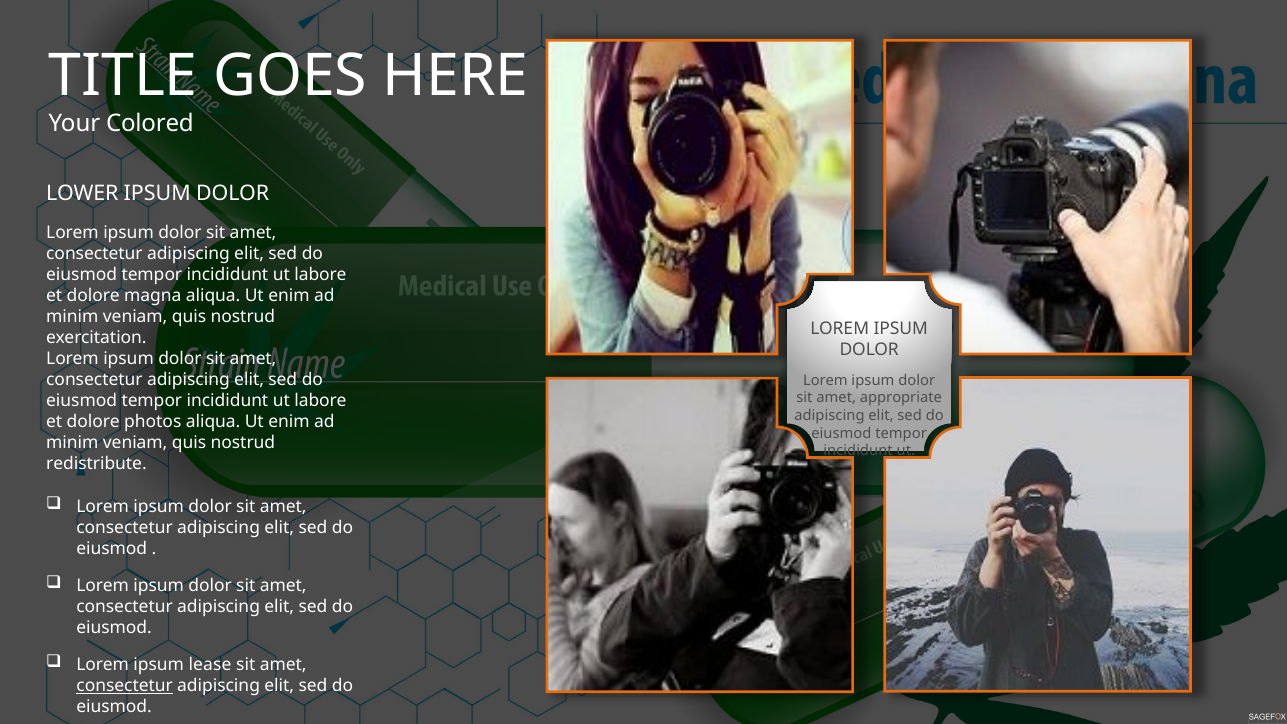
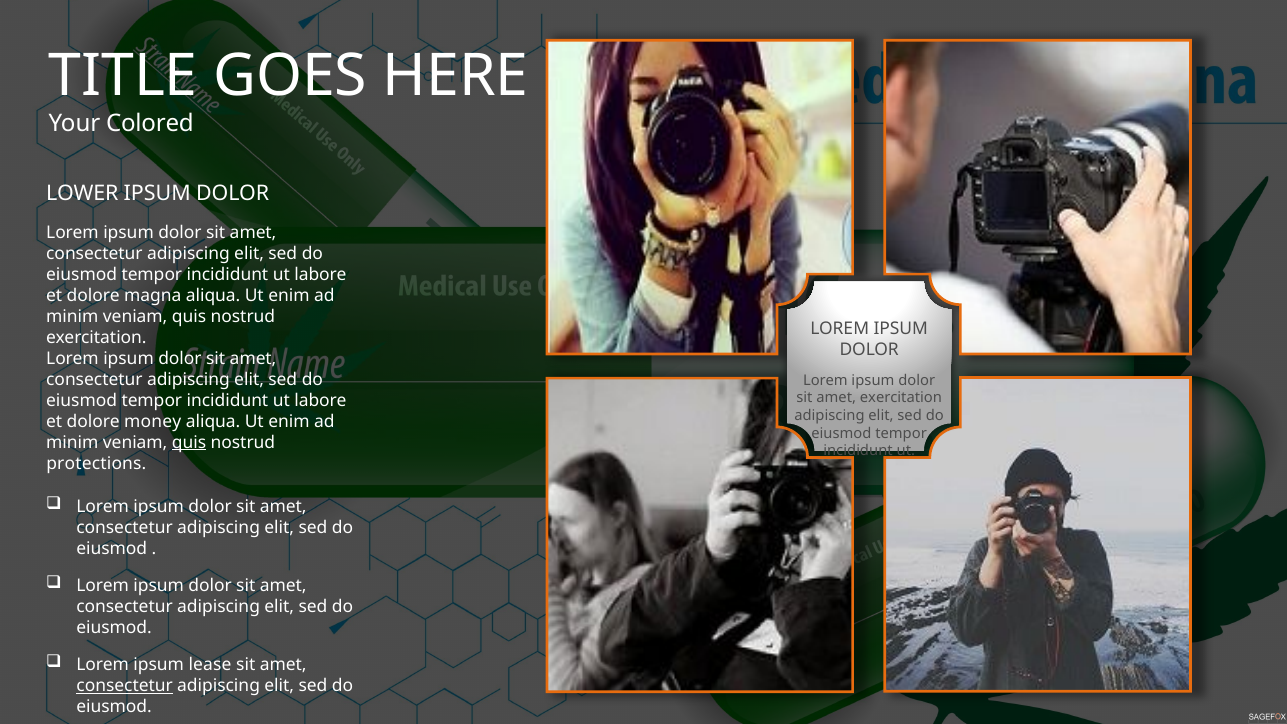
amet appropriate: appropriate -> exercitation
photos: photos -> money
quis at (189, 442) underline: none -> present
redistribute: redistribute -> protections
